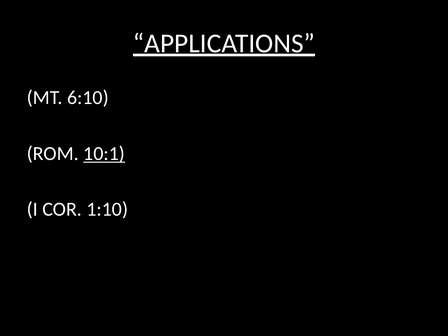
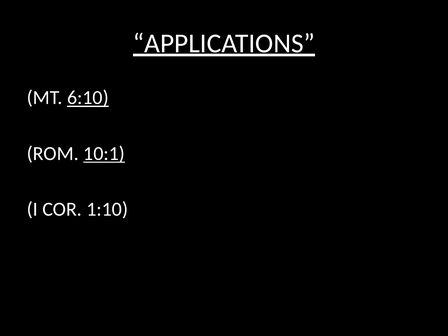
6:10 underline: none -> present
